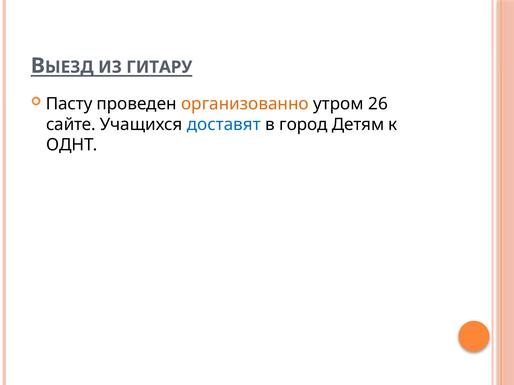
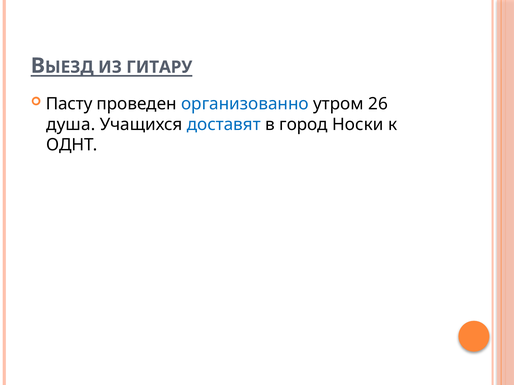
организованно colour: orange -> blue
сайте: сайте -> душа
Детям: Детям -> Носки
